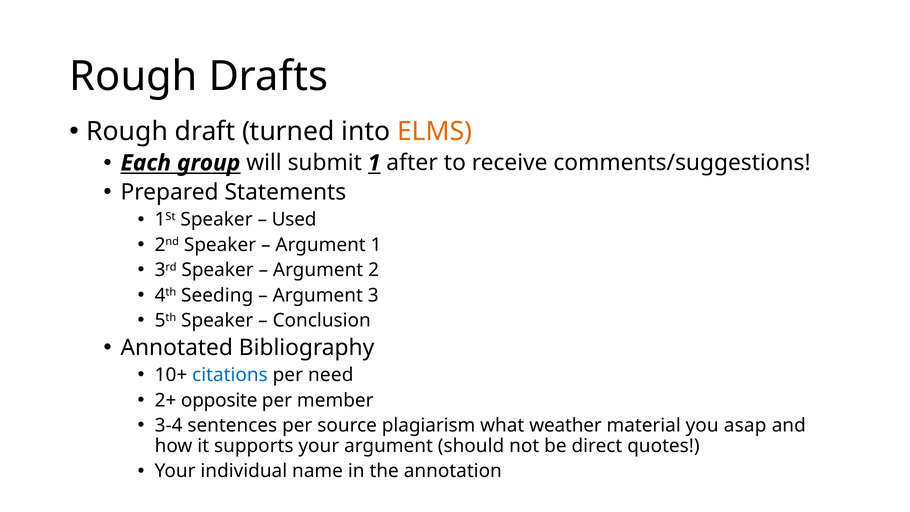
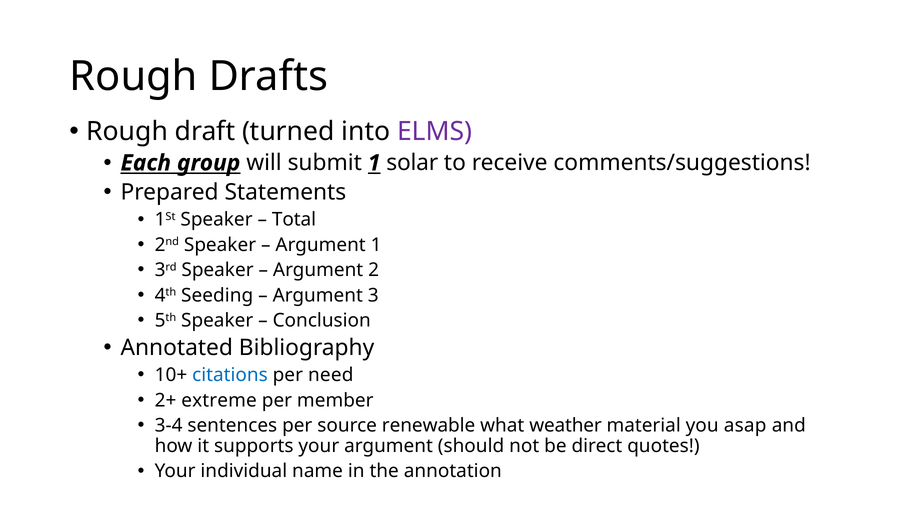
ELMS colour: orange -> purple
after: after -> solar
Used: Used -> Total
opposite: opposite -> extreme
plagiarism: plagiarism -> renewable
